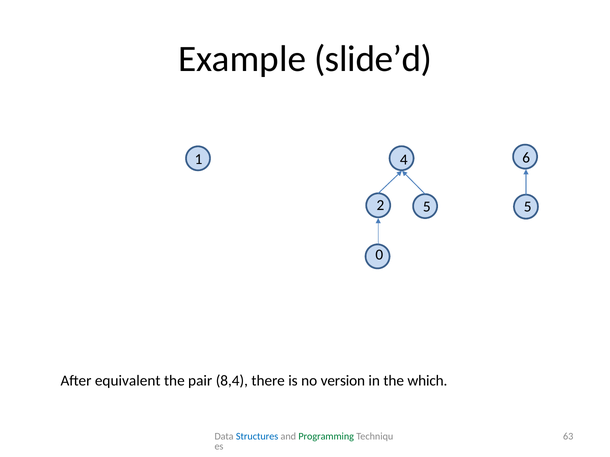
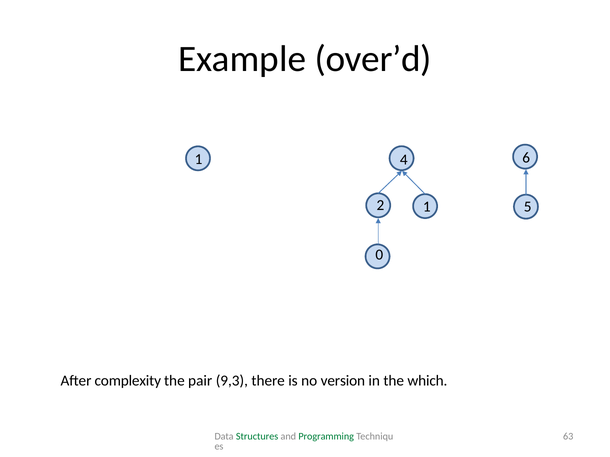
slide’d: slide’d -> over’d
2 5: 5 -> 1
equivalent: equivalent -> complexity
8,4: 8,4 -> 9,3
Structures colour: blue -> green
